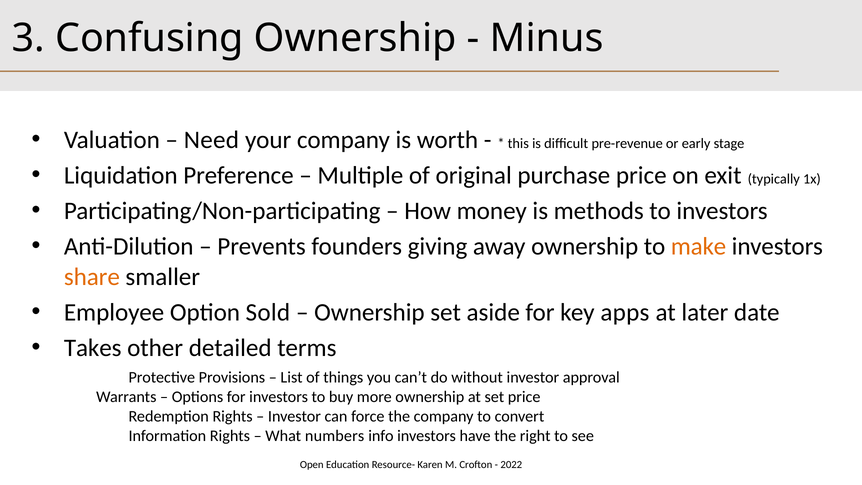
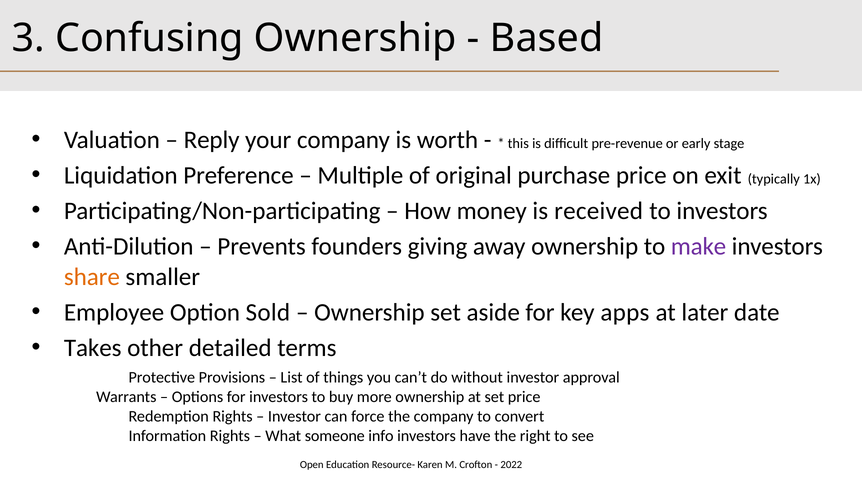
Minus: Minus -> Based
Need: Need -> Reply
methods: methods -> received
make colour: orange -> purple
numbers: numbers -> someone
